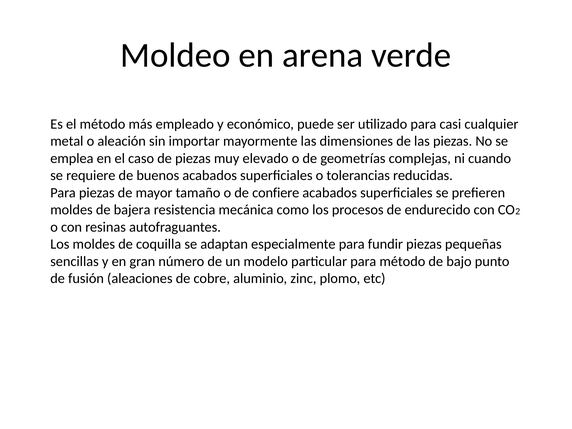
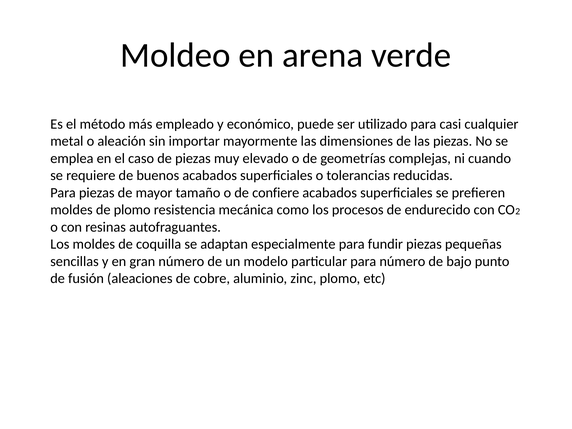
de bajera: bajera -> plomo
para método: método -> número
